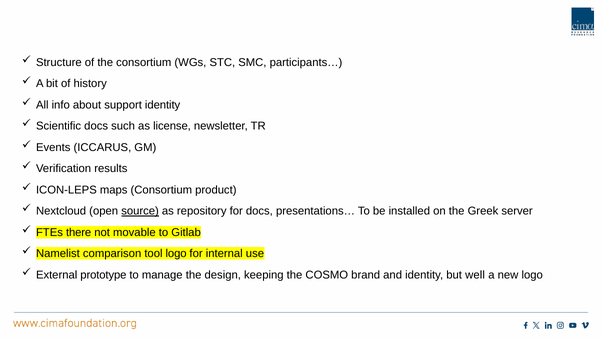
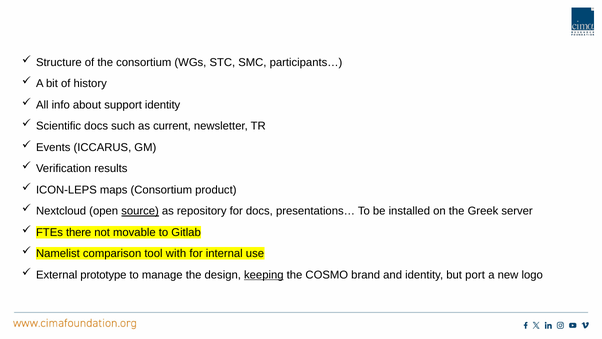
license: license -> current
tool logo: logo -> with
keeping underline: none -> present
well: well -> port
